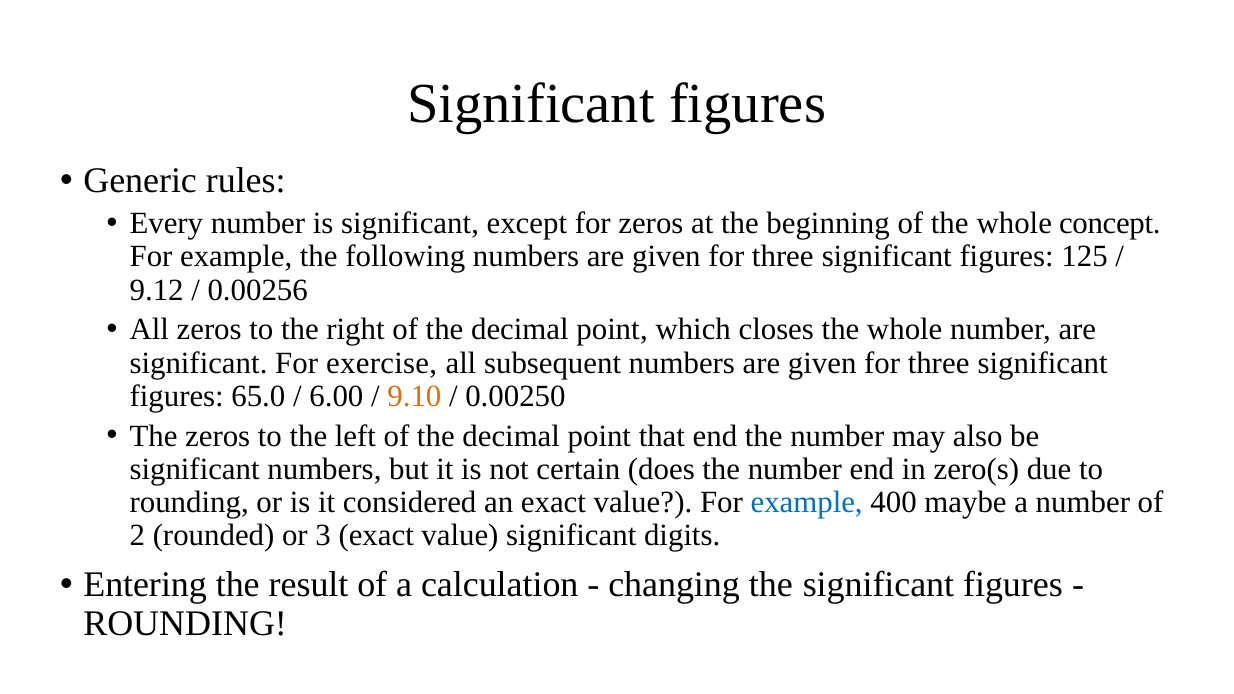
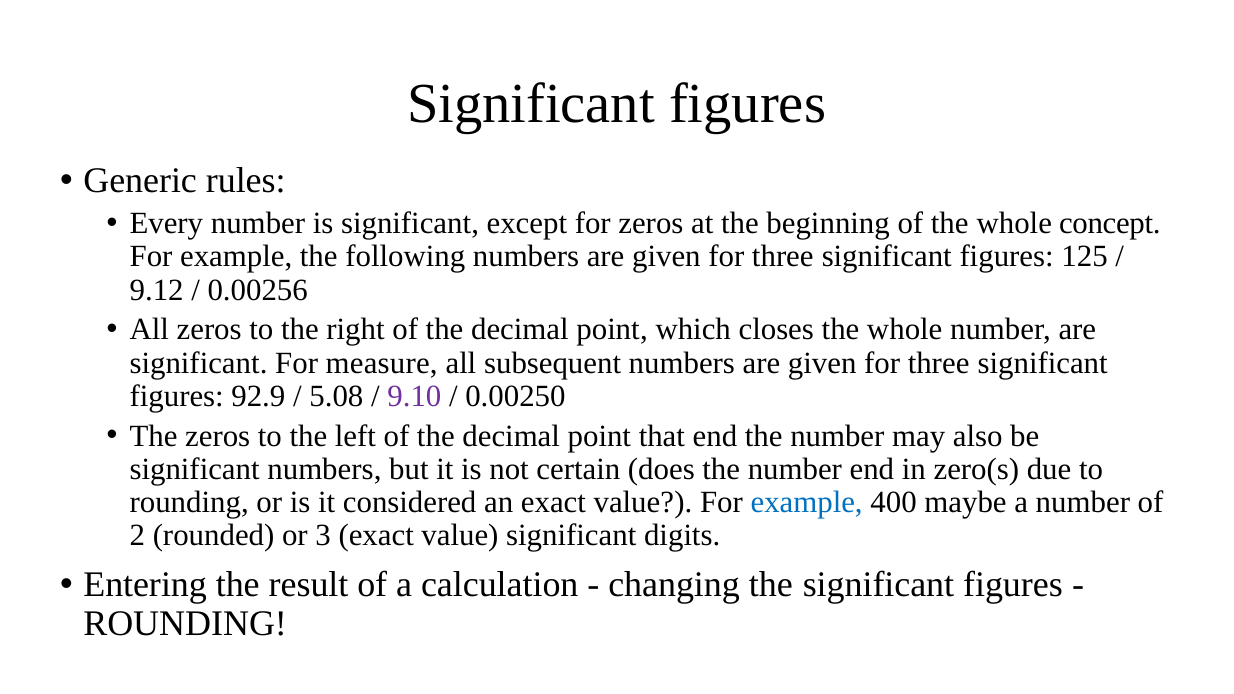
exercise: exercise -> measure
65.0: 65.0 -> 92.9
6.00: 6.00 -> 5.08
9.10 colour: orange -> purple
